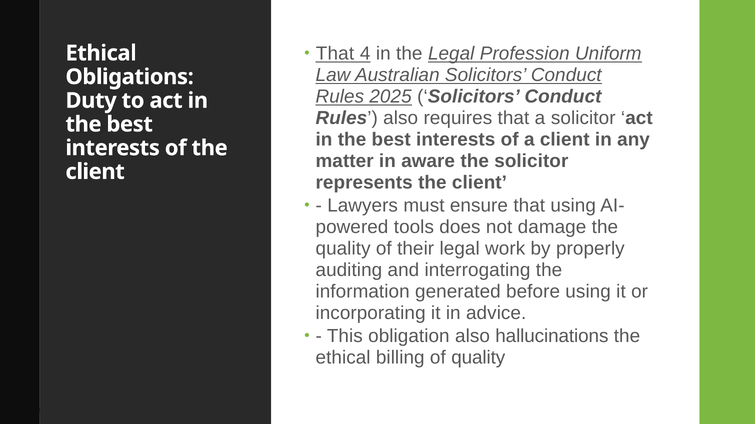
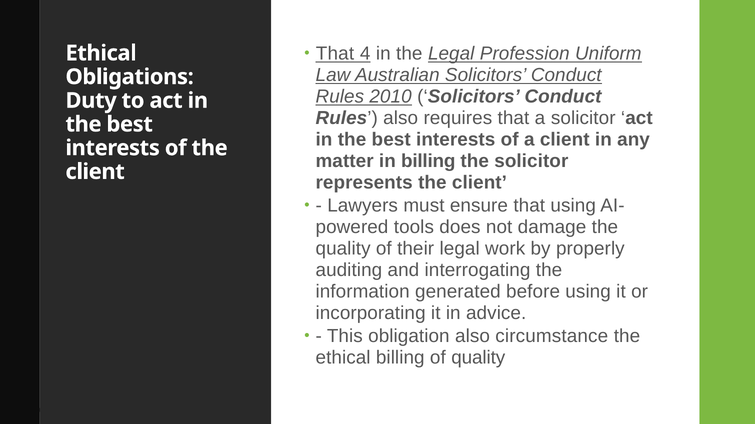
Rules 2025: 2025 -> 2010
in aware: aware -> billing
hallucinations: hallucinations -> circumstance
